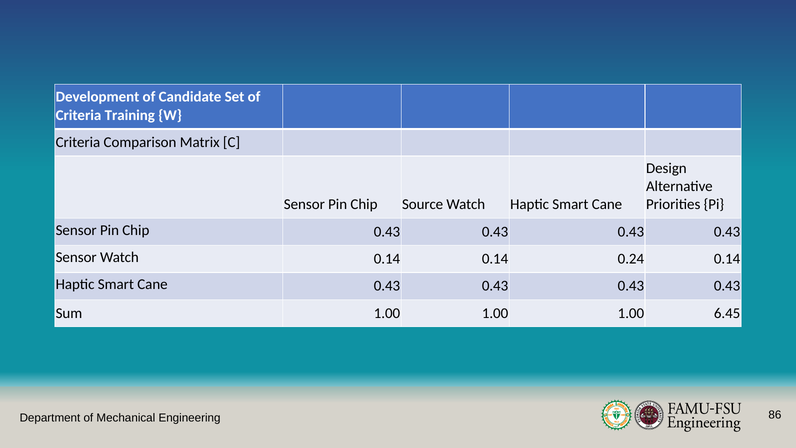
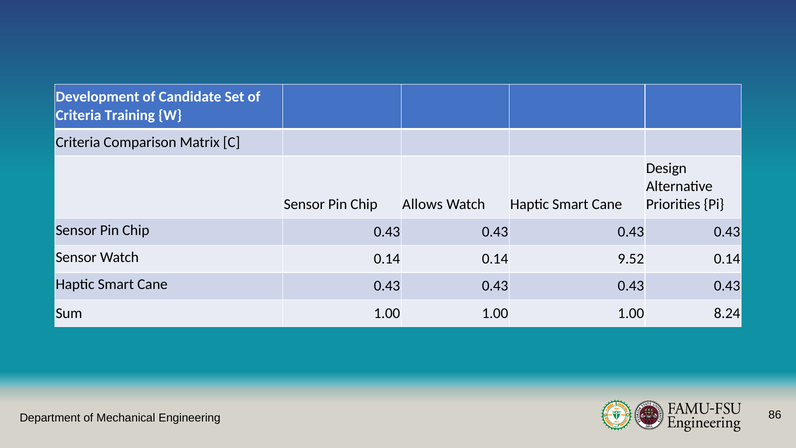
Source: Source -> Allows
0.24: 0.24 -> 9.52
6.45: 6.45 -> 8.24
